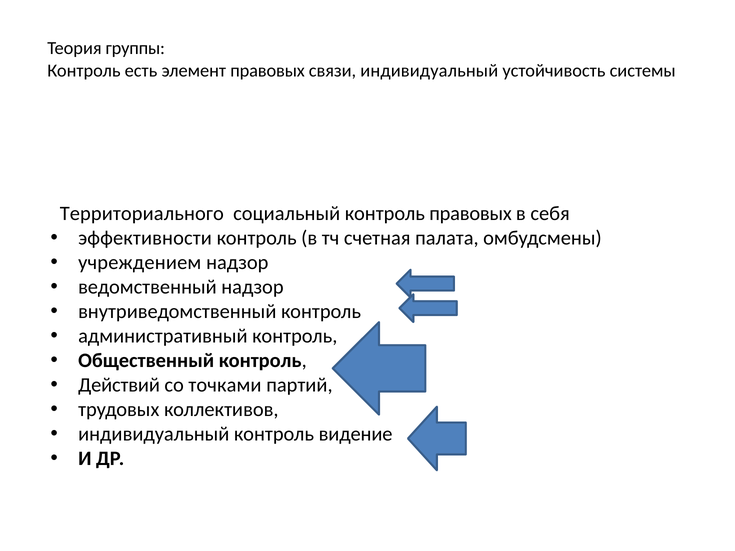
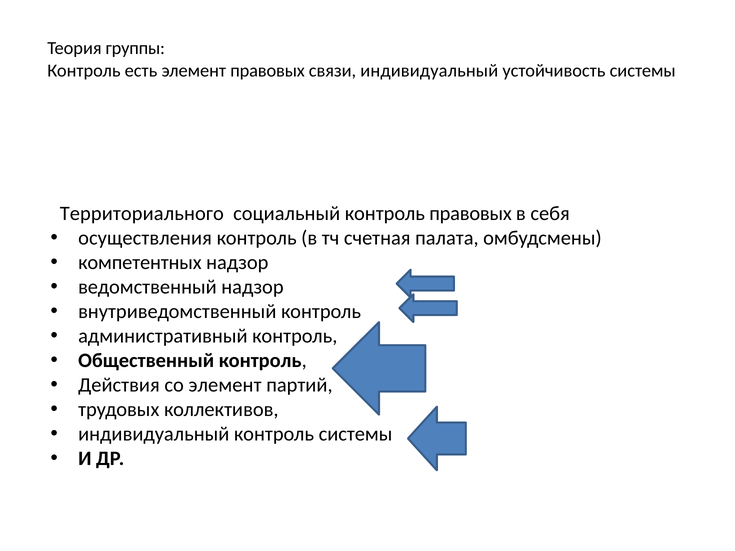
эффективности: эффективности -> осуществления
учреждением: учреждением -> компетентных
Действий: Действий -> Действия
со точками: точками -> элемент
контроль видение: видение -> системы
